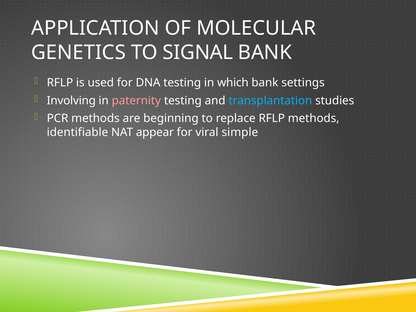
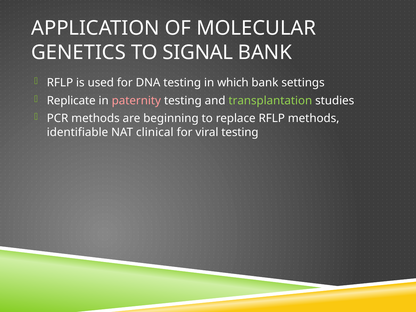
Involving: Involving -> Replicate
transplantation colour: light blue -> light green
appear: appear -> clinical
viral simple: simple -> testing
